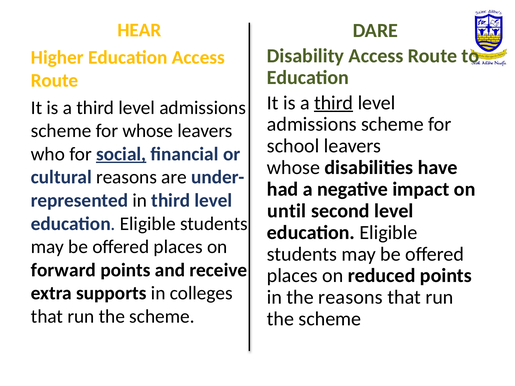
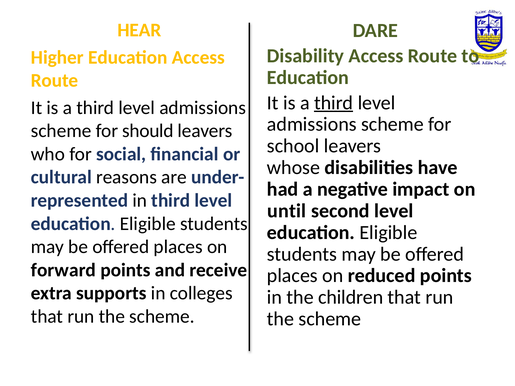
for whose: whose -> should
social underline: present -> none
the reasons: reasons -> children
